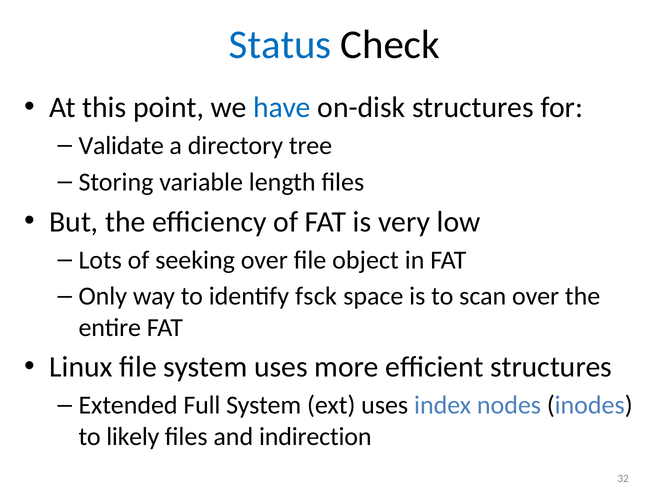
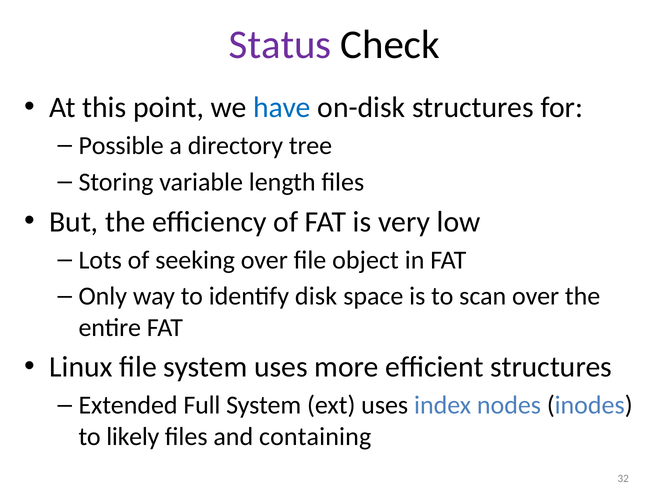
Status colour: blue -> purple
Validate: Validate -> Possible
fsck: fsck -> disk
indirection: indirection -> containing
